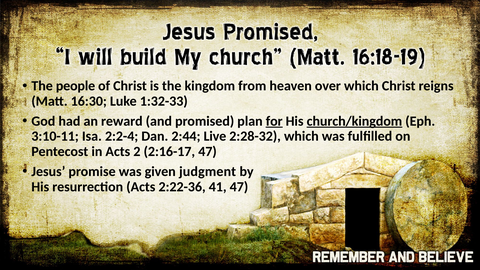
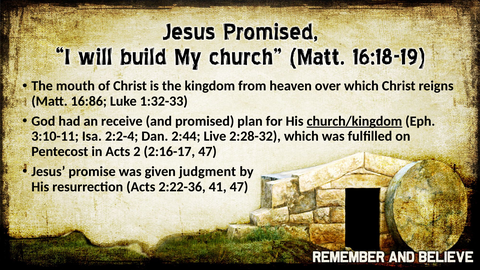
people: people -> mouth
16:30: 16:30 -> 16:86
reward: reward -> receive
for underline: present -> none
